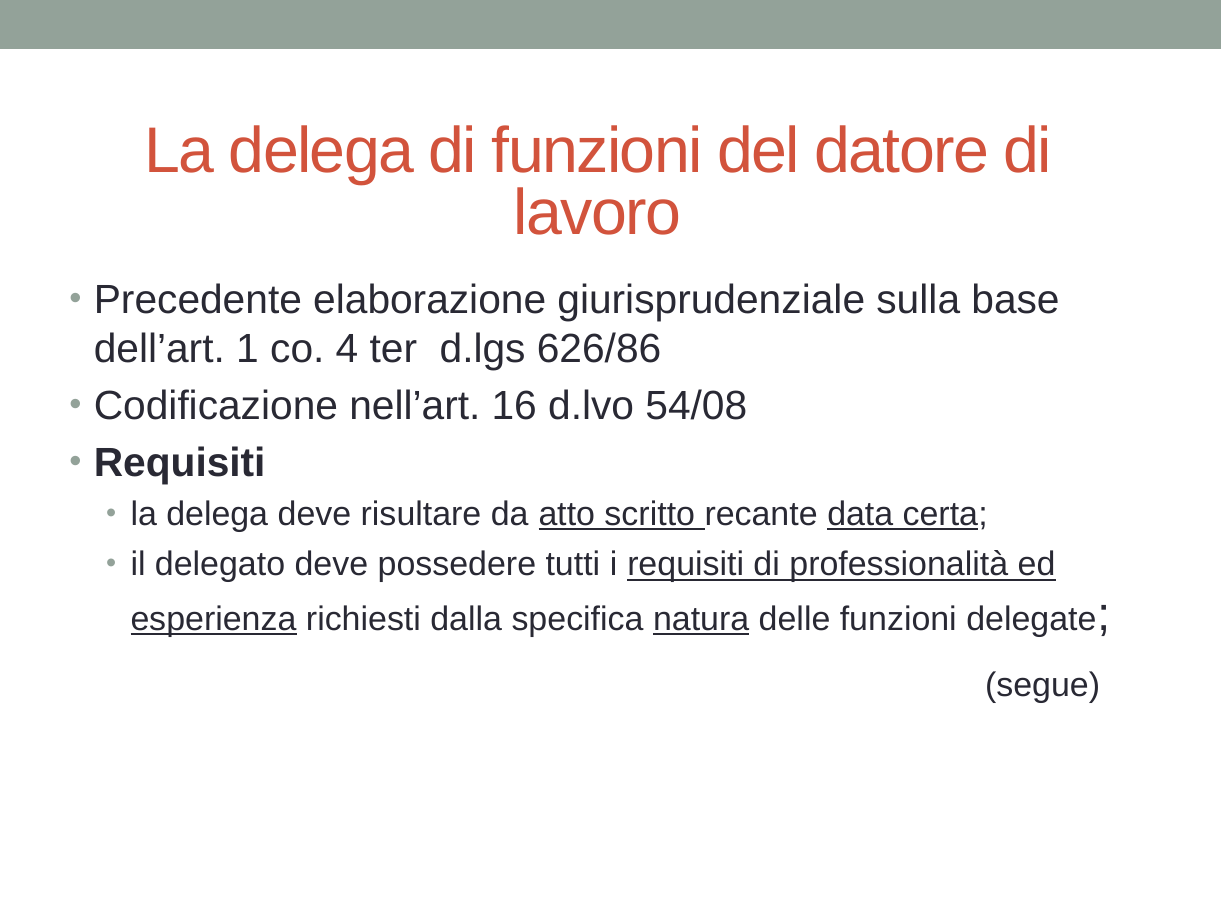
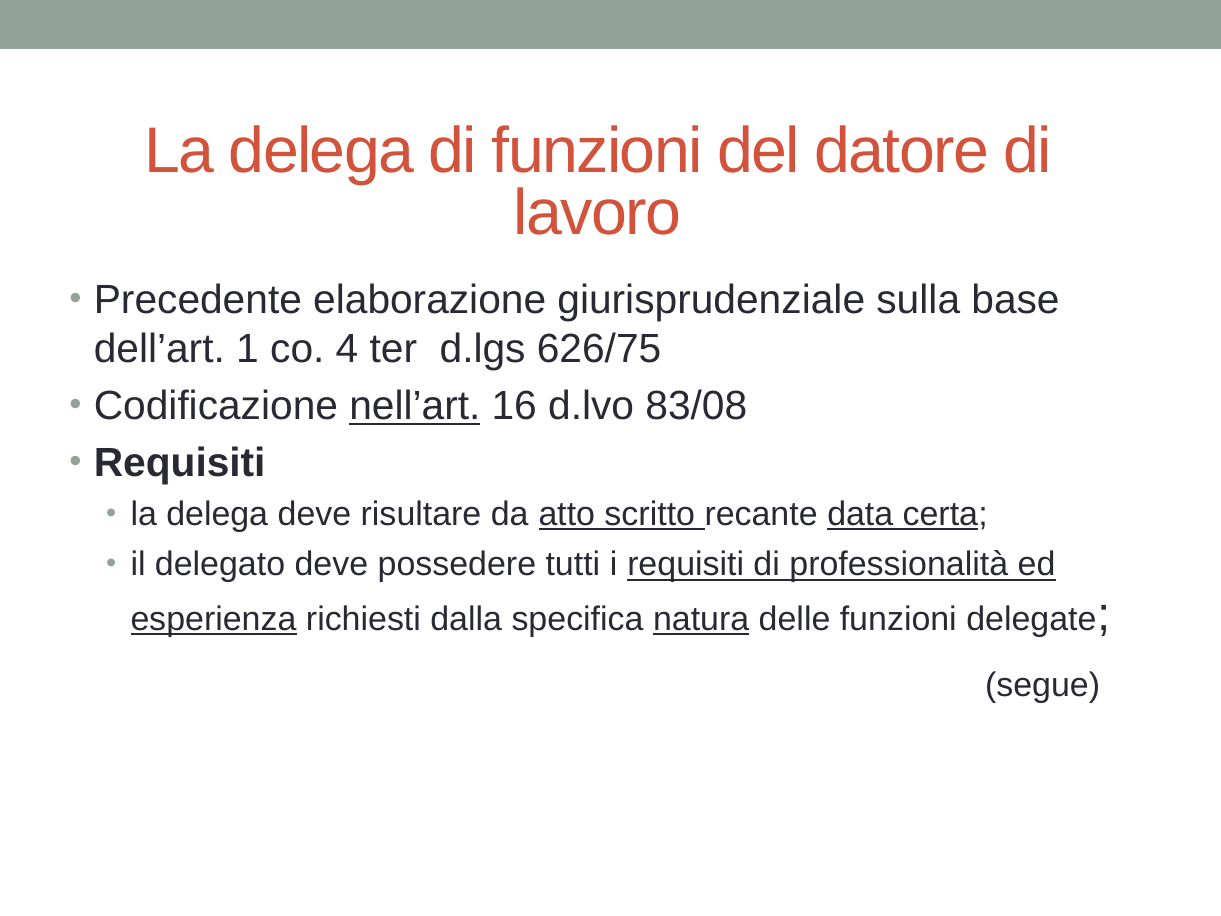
626/86: 626/86 -> 626/75
nell’art underline: none -> present
54/08: 54/08 -> 83/08
